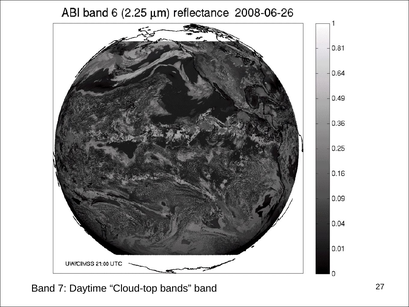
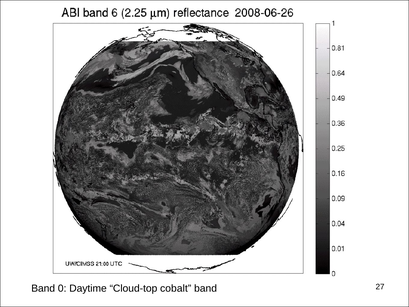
7: 7 -> 0
bands: bands -> cobalt
